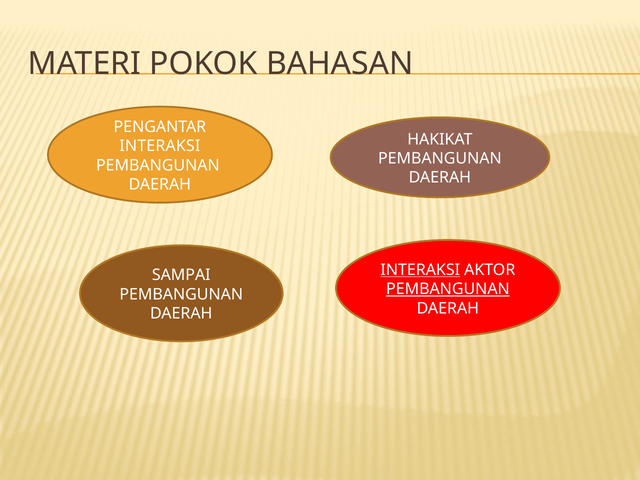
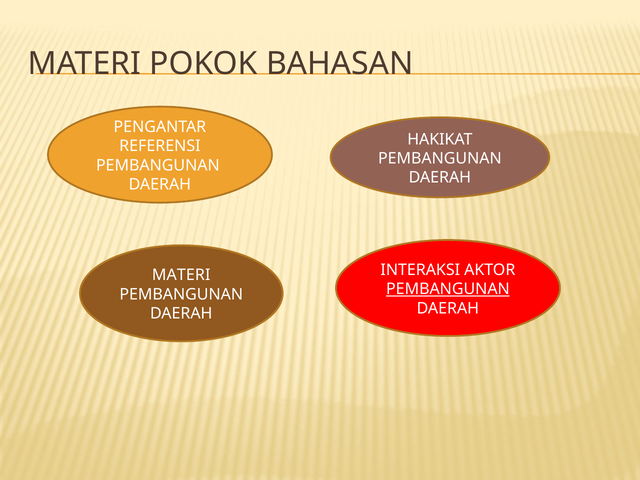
INTERAKSI at (160, 146): INTERAKSI -> REFERENSI
INTERAKSI at (420, 270) underline: present -> none
SAMPAI at (181, 275): SAMPAI -> MATERI
